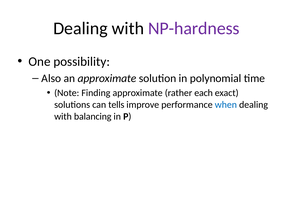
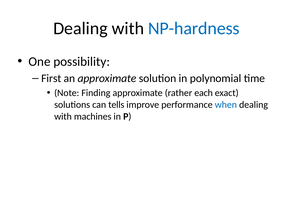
NP-hardness colour: purple -> blue
Also: Also -> First
balancing: balancing -> machines
